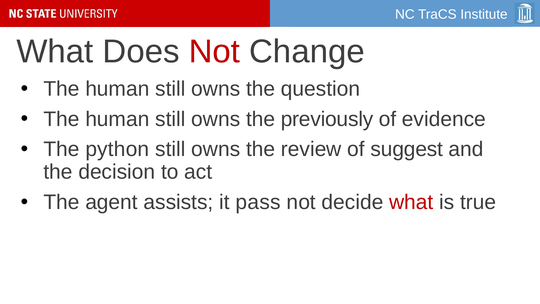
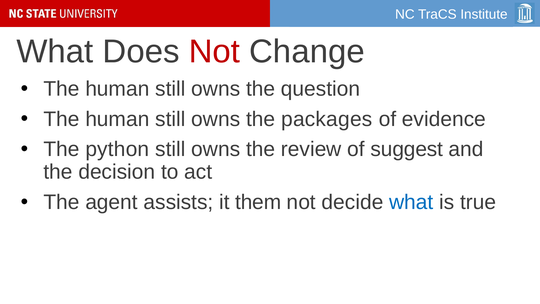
previously: previously -> packages
pass: pass -> them
what at (411, 202) colour: red -> blue
